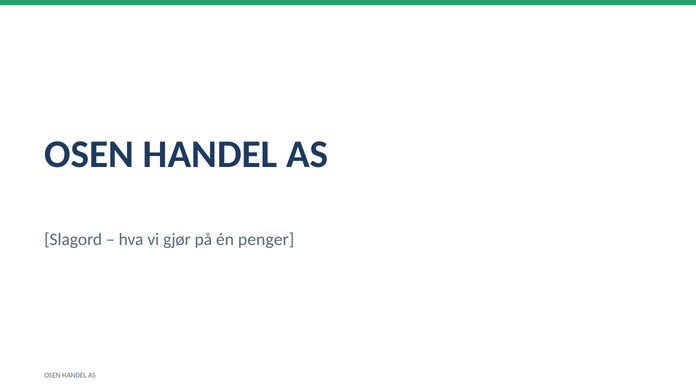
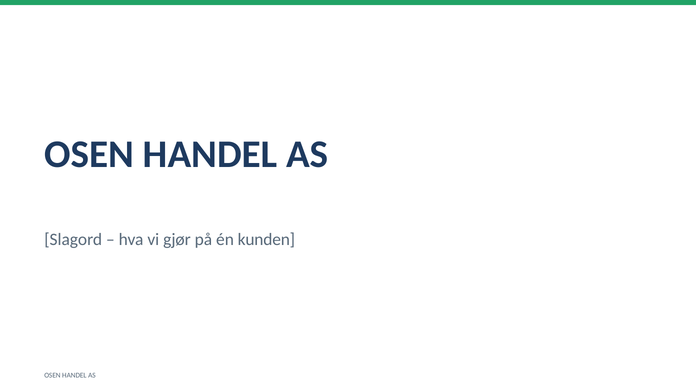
penger: penger -> kunden
